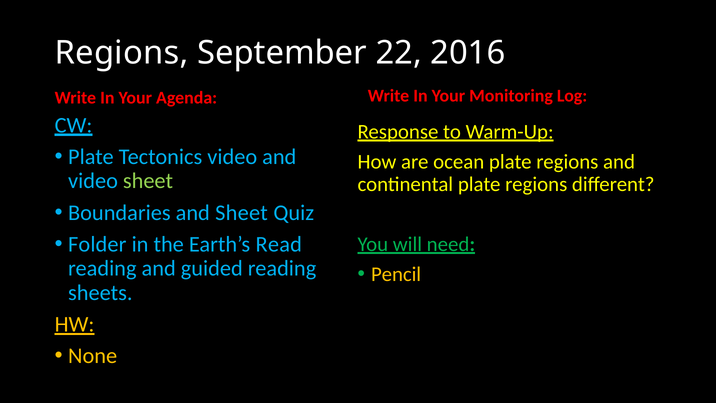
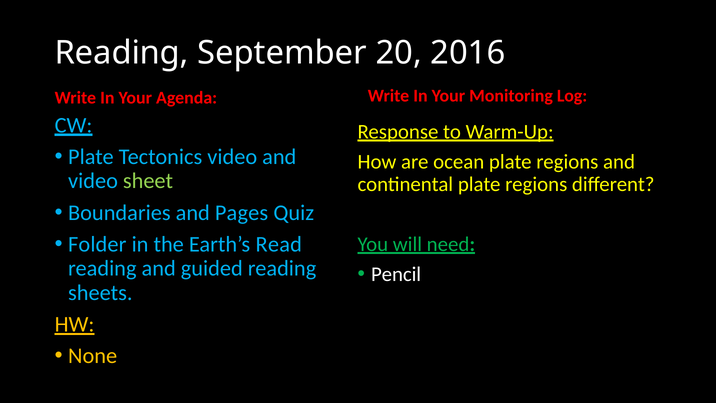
Regions at (122, 53): Regions -> Reading
22: 22 -> 20
and Sheet: Sheet -> Pages
Pencil colour: yellow -> white
